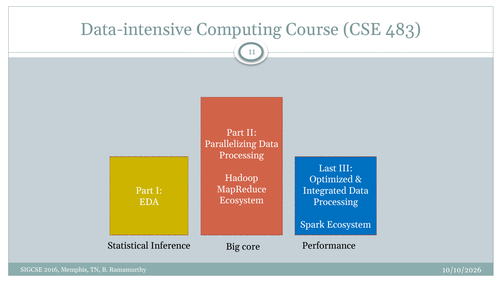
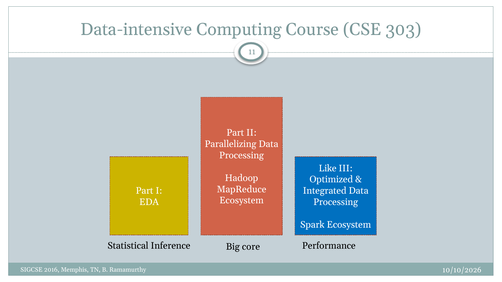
483: 483 -> 303
Last: Last -> Like
